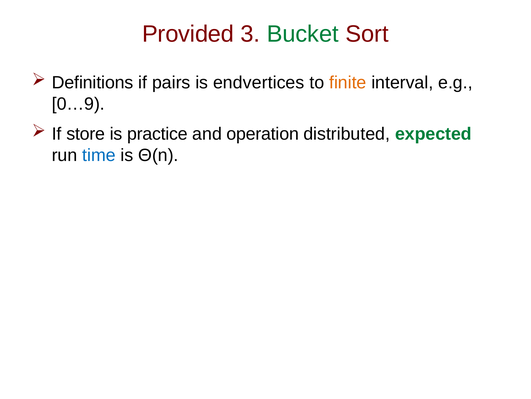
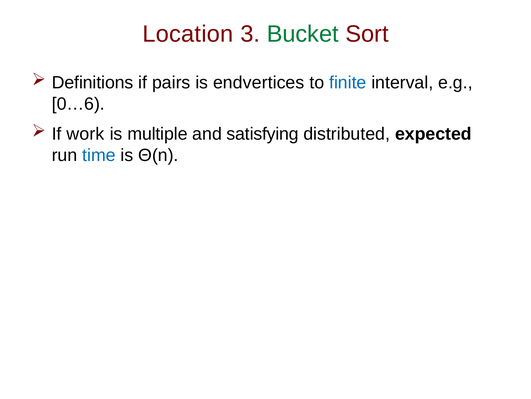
Provided: Provided -> Location
finite colour: orange -> blue
0…9: 0…9 -> 0…6
store: store -> work
practice: practice -> multiple
operation: operation -> satisfying
expected colour: green -> black
